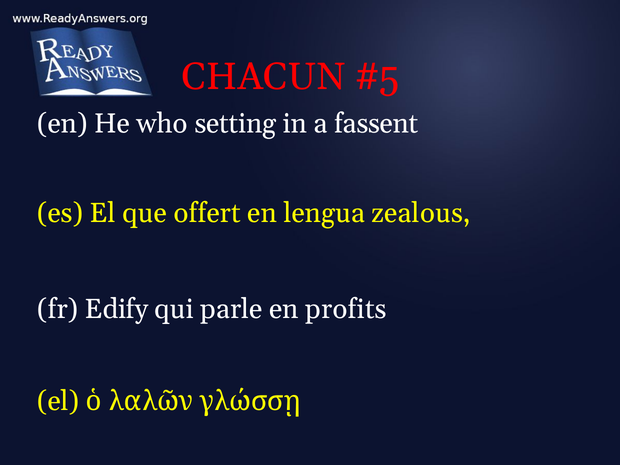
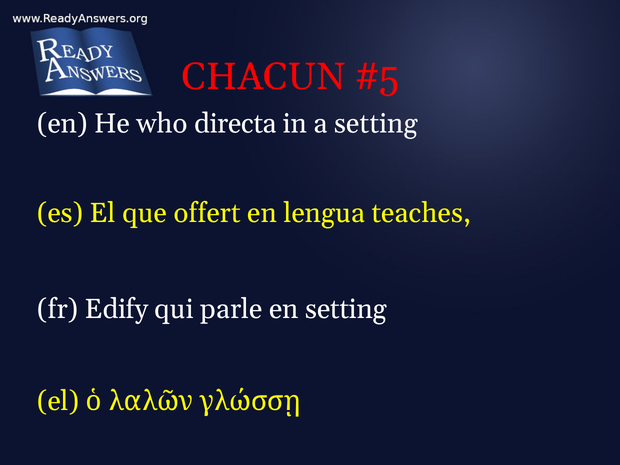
setting: setting -> directa
a fassent: fassent -> setting
zealous: zealous -> teaches
en profits: profits -> setting
